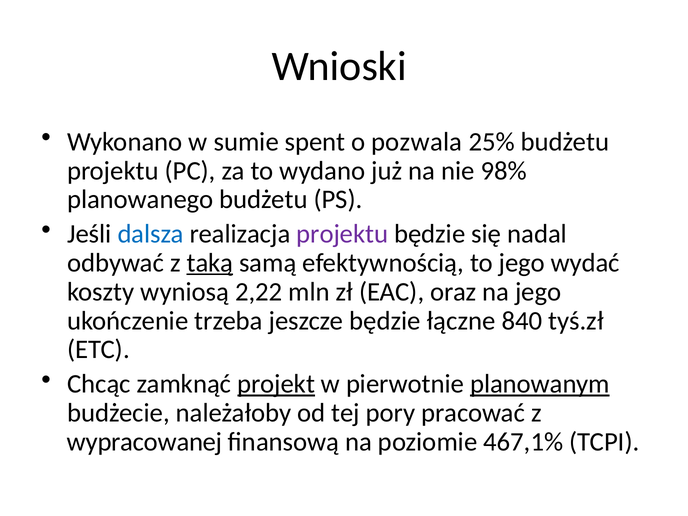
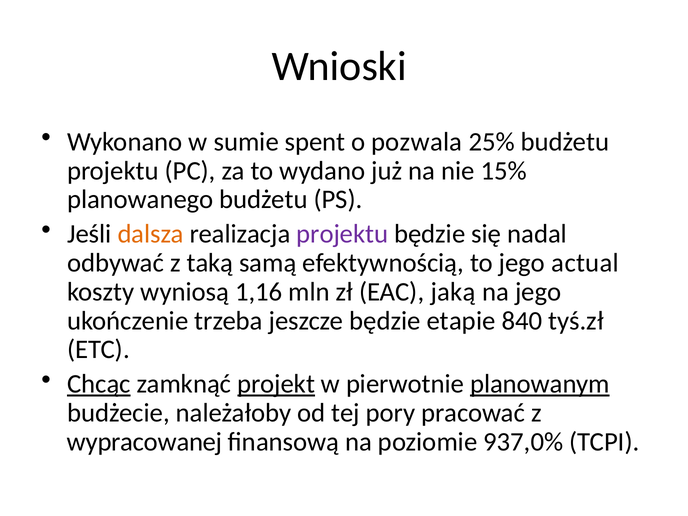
98%: 98% -> 15%
dalsza colour: blue -> orange
taką underline: present -> none
wydać: wydać -> actual
2,22: 2,22 -> 1,16
oraz: oraz -> jaką
łączne: łączne -> etapie
Chcąc underline: none -> present
467,1%: 467,1% -> 937,0%
